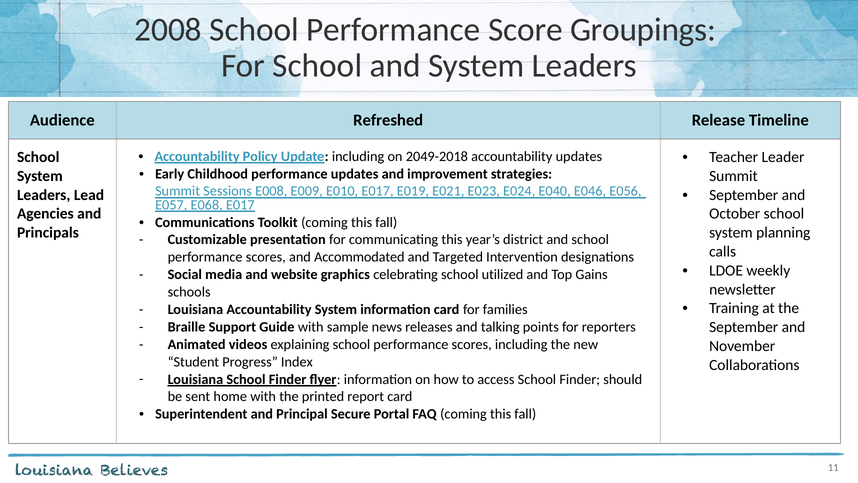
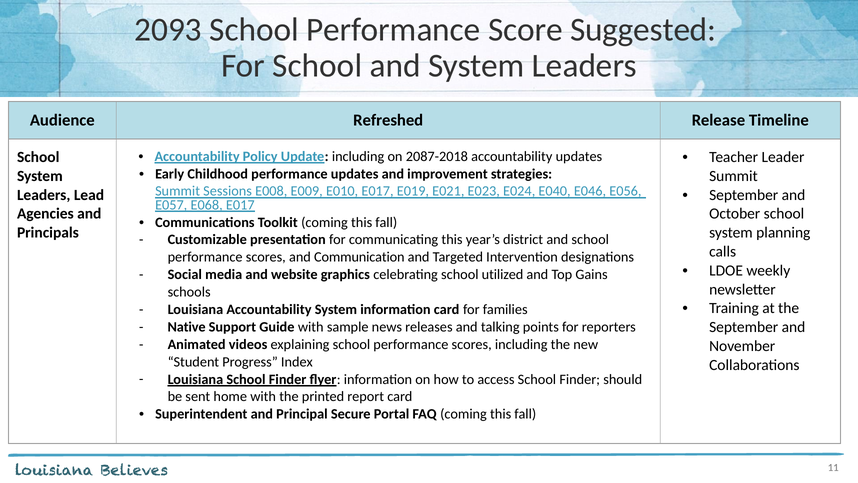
2008: 2008 -> 2093
Groupings: Groupings -> Suggested
2049-2018: 2049-2018 -> 2087-2018
Accommodated: Accommodated -> Communication
Braille: Braille -> Native
